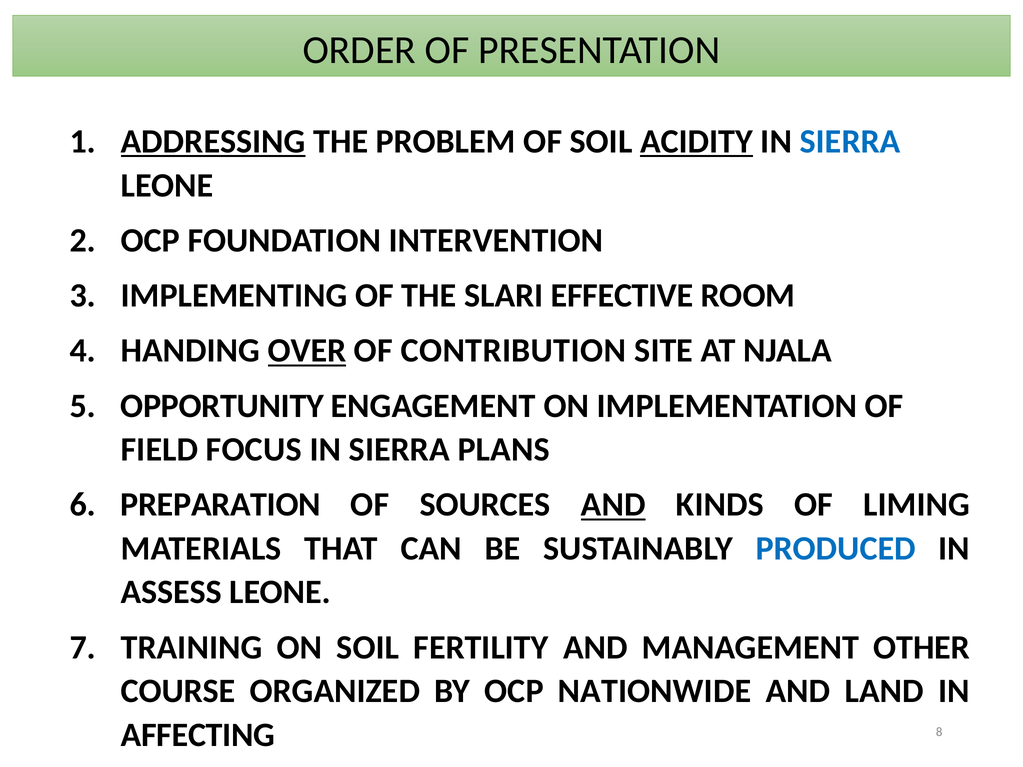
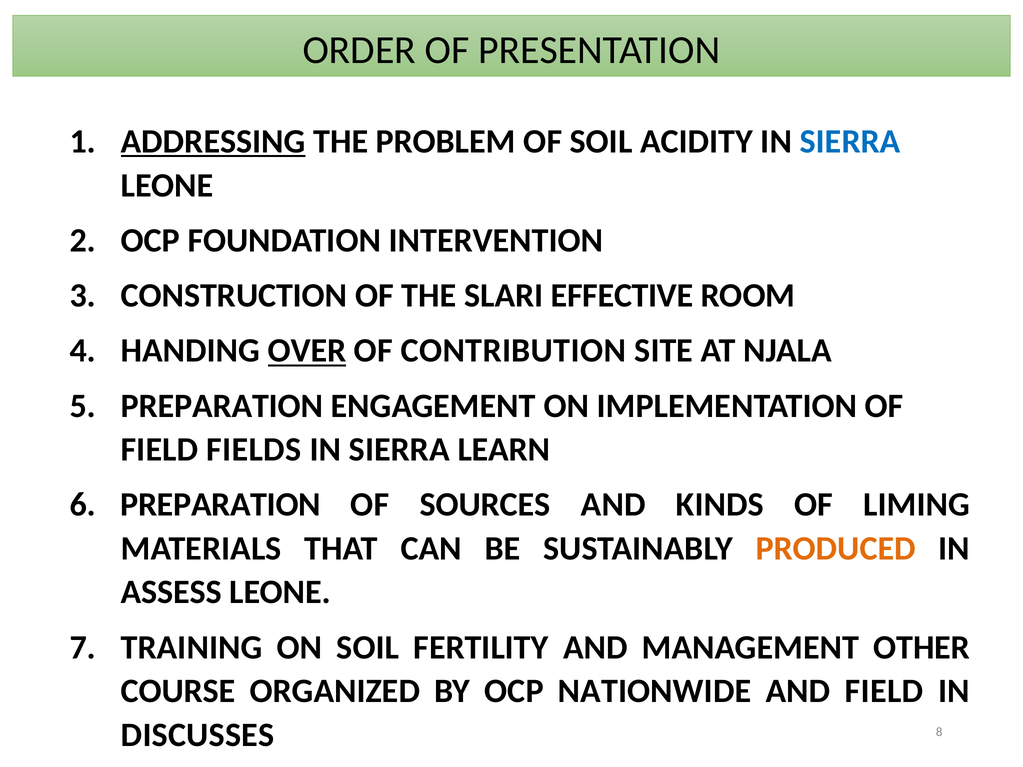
ACIDITY underline: present -> none
IMPLEMENTING: IMPLEMENTING -> CONSTRUCTION
OPPORTUNITY at (222, 406): OPPORTUNITY -> PREPARATION
FOCUS: FOCUS -> FIELDS
PLANS: PLANS -> LEARN
AND at (613, 505) underline: present -> none
PRODUCED colour: blue -> orange
AND LAND: LAND -> FIELD
AFFECTING: AFFECTING -> DISCUSSES
